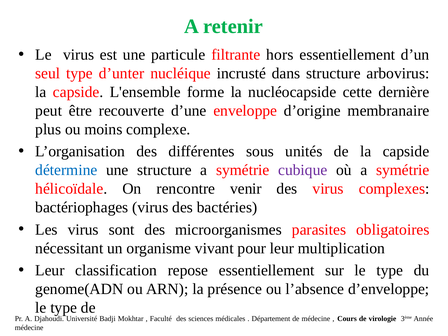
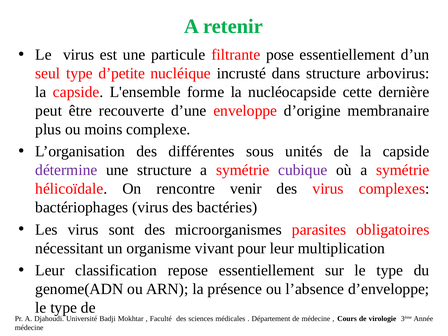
hors: hors -> pose
d’unter: d’unter -> d’petite
détermine colour: blue -> purple
